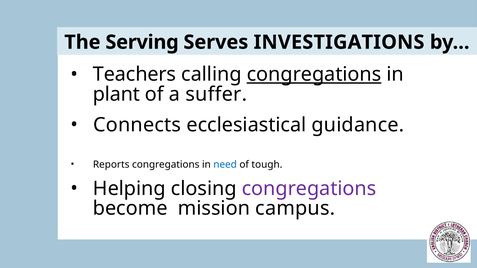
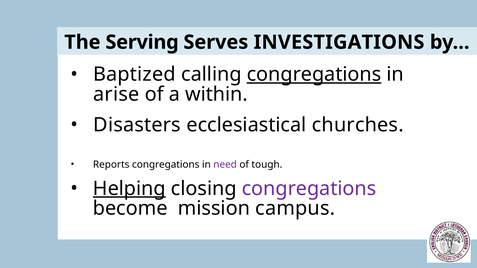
Teachers: Teachers -> Baptized
plant: plant -> arise
suffer: suffer -> within
Connects: Connects -> Disasters
guidance: guidance -> churches
need colour: blue -> purple
Helping underline: none -> present
